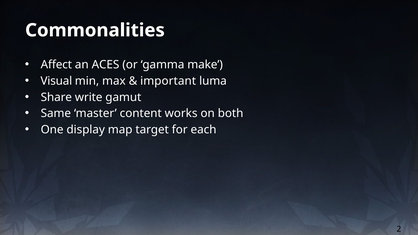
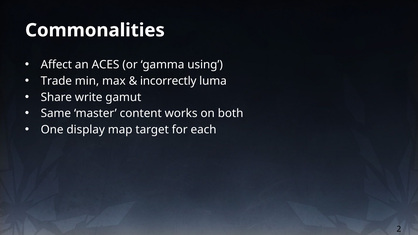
make: make -> using
Visual: Visual -> Trade
important: important -> incorrectly
